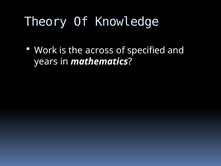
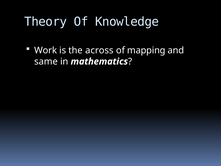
specified: specified -> mapping
years: years -> same
